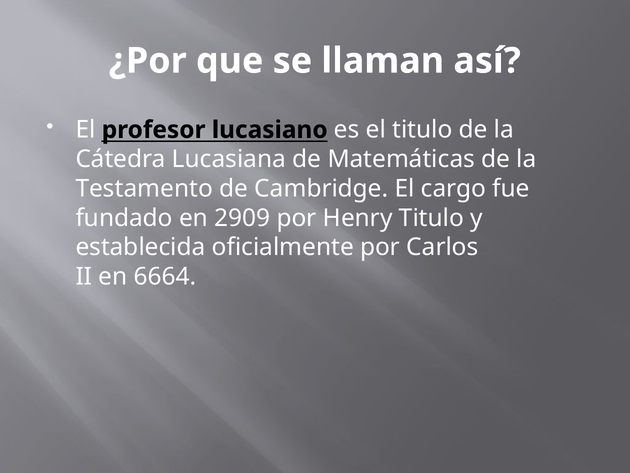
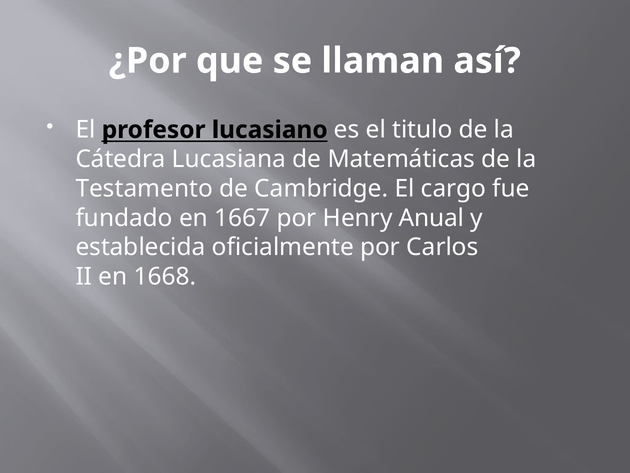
2909: 2909 -> 1667
Henry Titulo: Titulo -> Anual
6664: 6664 -> 1668
